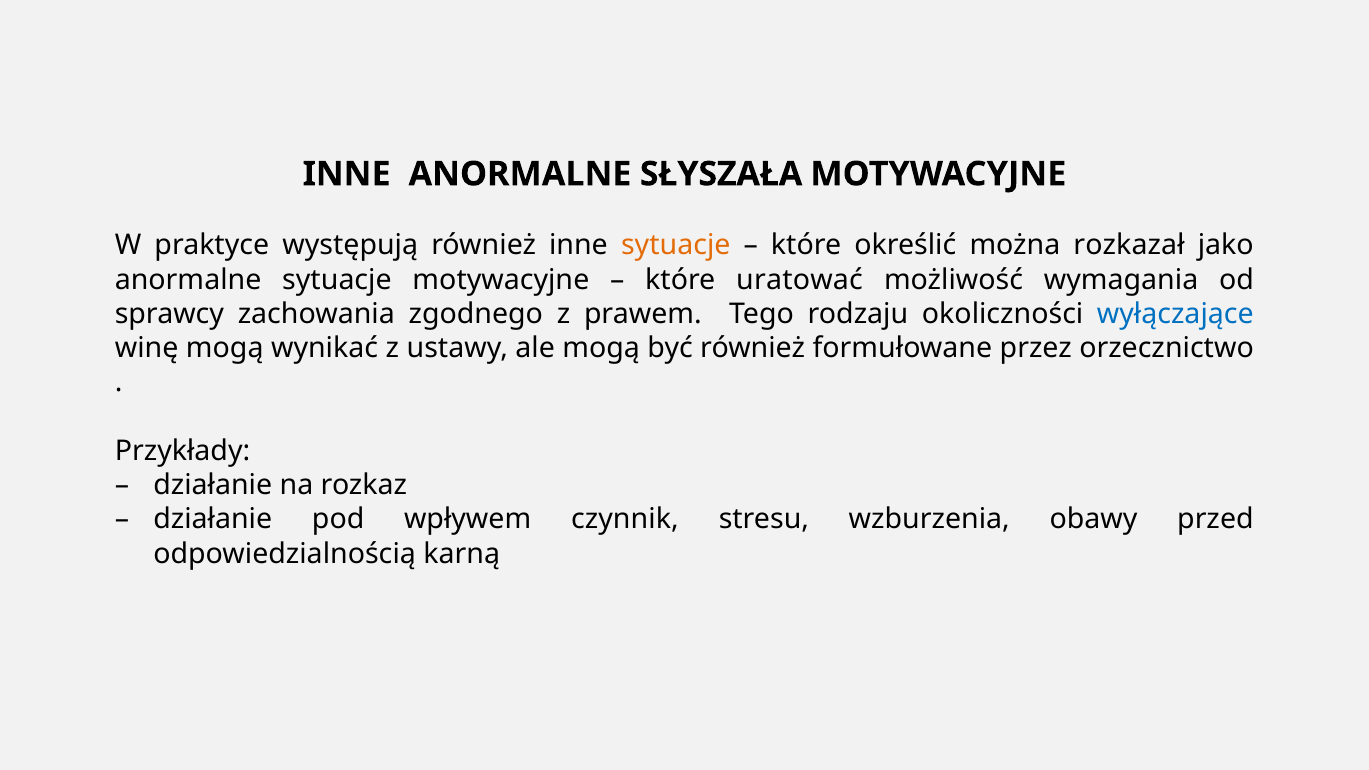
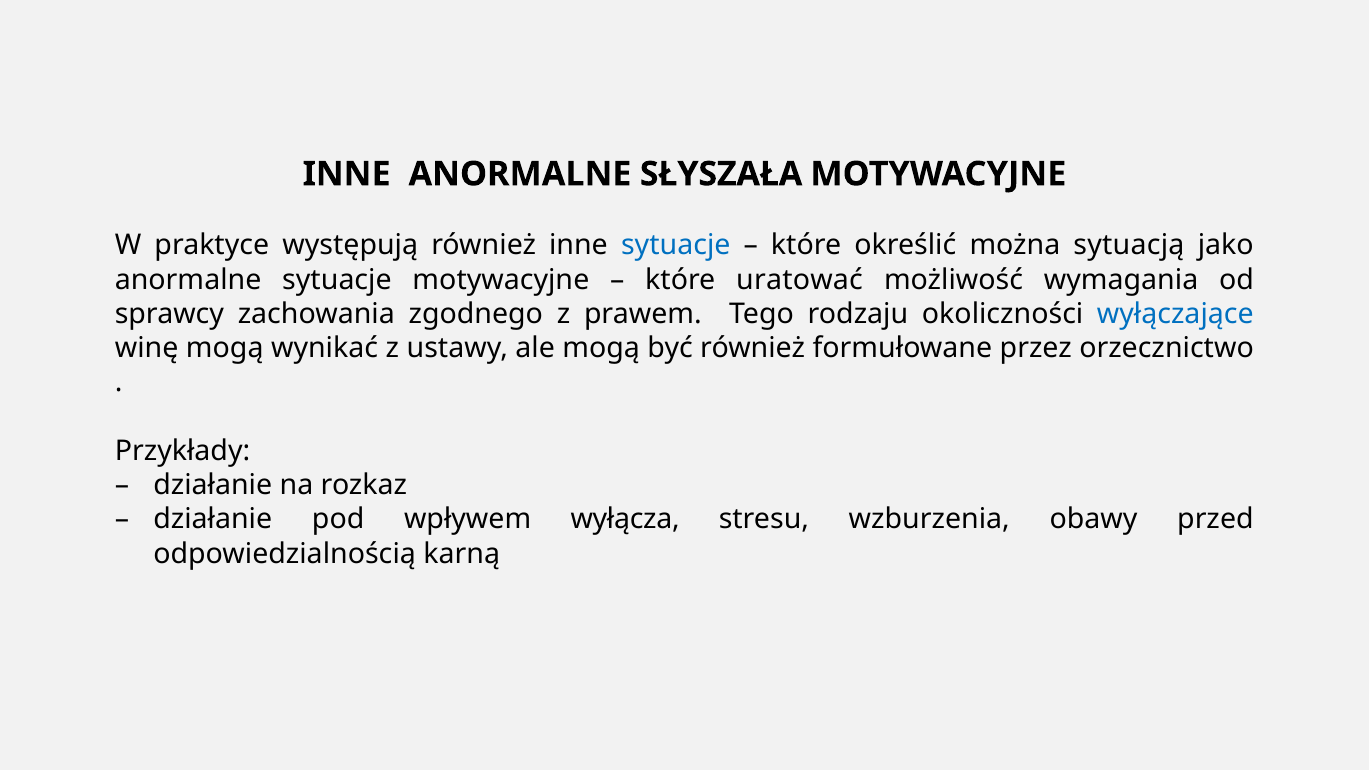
sytuacje at (676, 246) colour: orange -> blue
rozkazał: rozkazał -> sytuacją
czynnik: czynnik -> wyłącza
